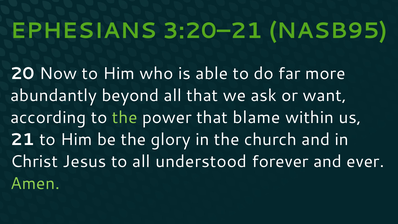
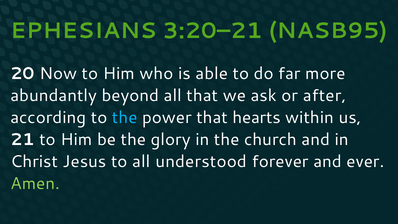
want: want -> after
the at (125, 117) colour: light green -> light blue
blame: blame -> hearts
